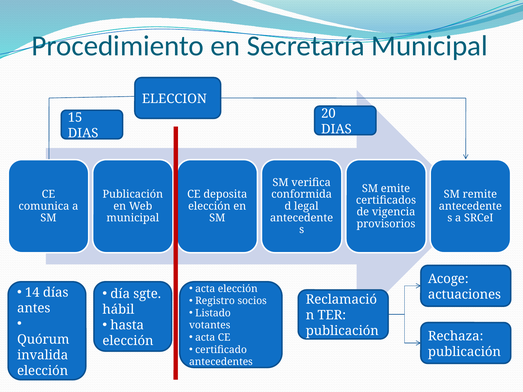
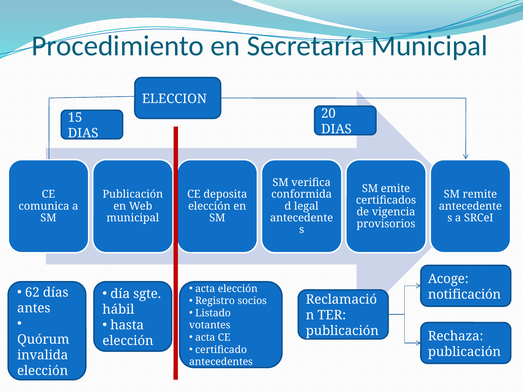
14: 14 -> 62
actuaciones: actuaciones -> notificación
